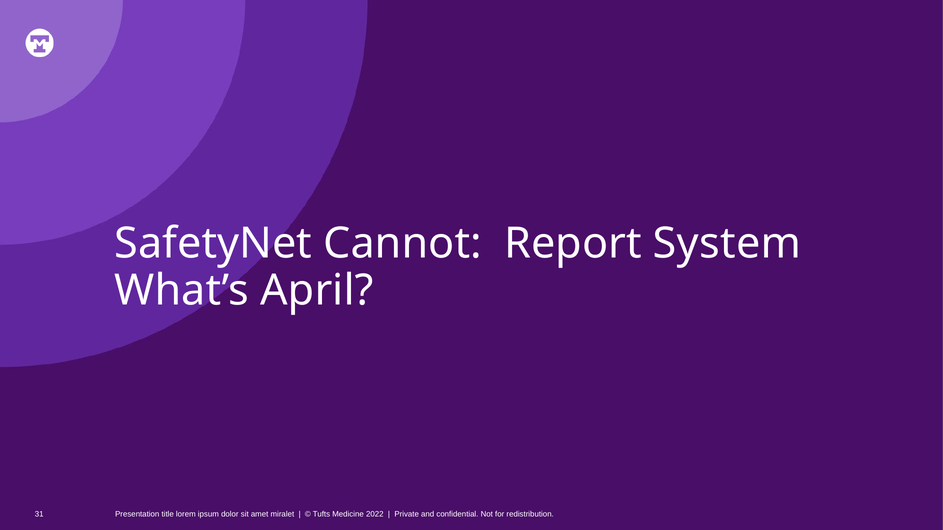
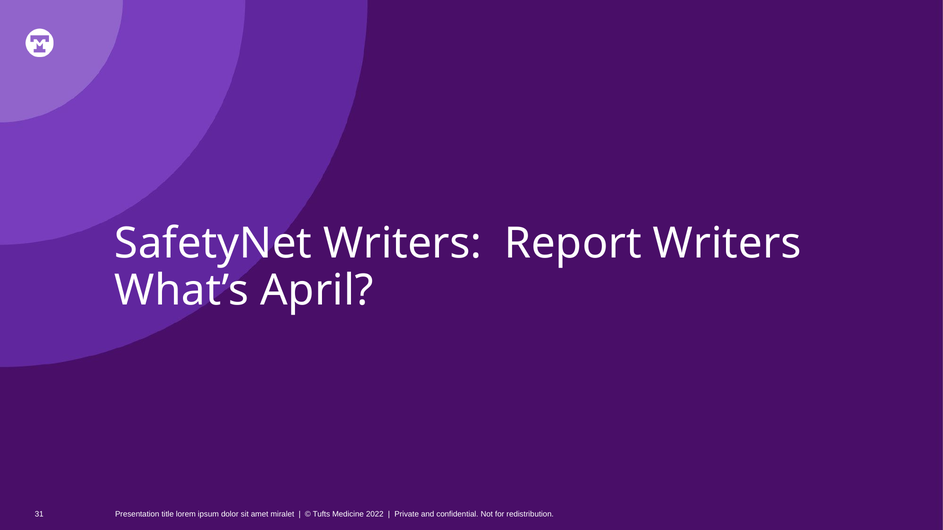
SafetyNet Cannot: Cannot -> Writers
Report System: System -> Writers
